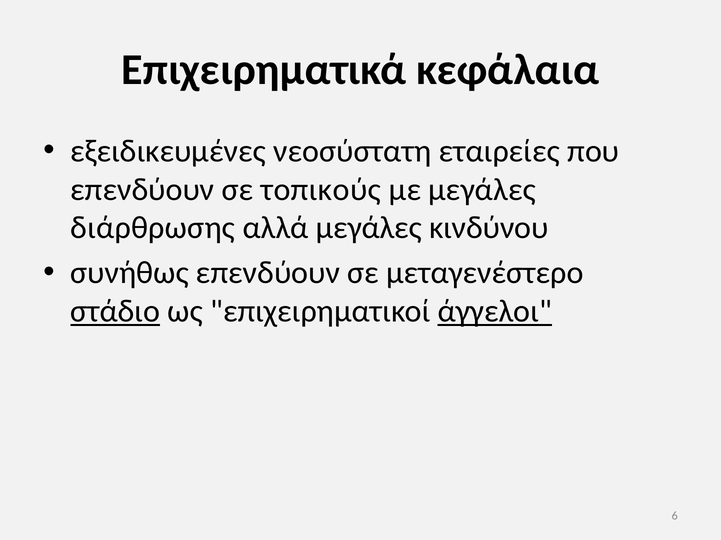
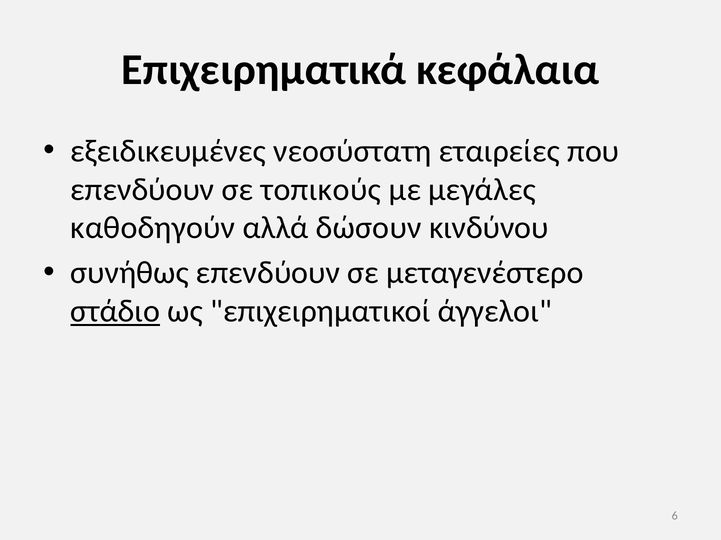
διάρθρωσης: διάρθρωσης -> καθοδηγούν
αλλά μεγάλες: μεγάλες -> δώσουν
άγγελοι underline: present -> none
